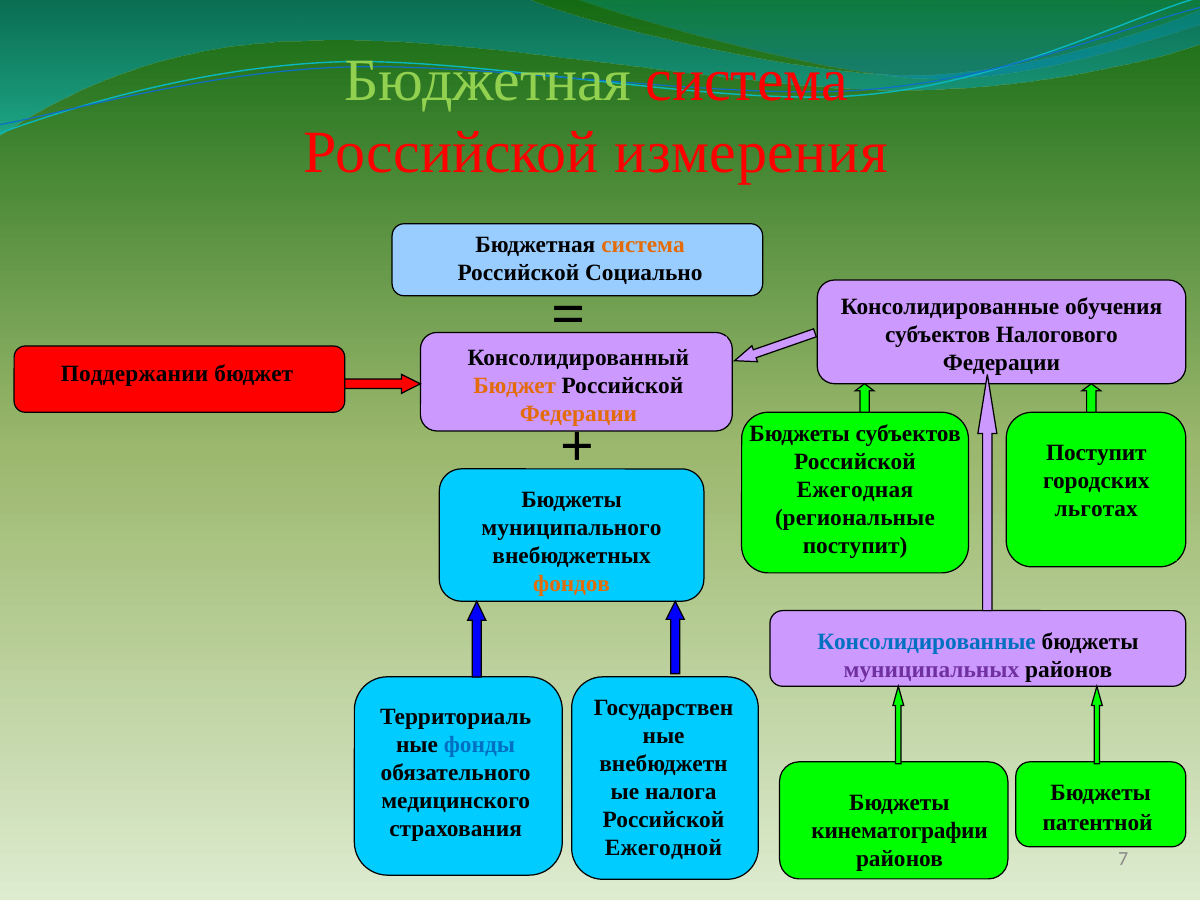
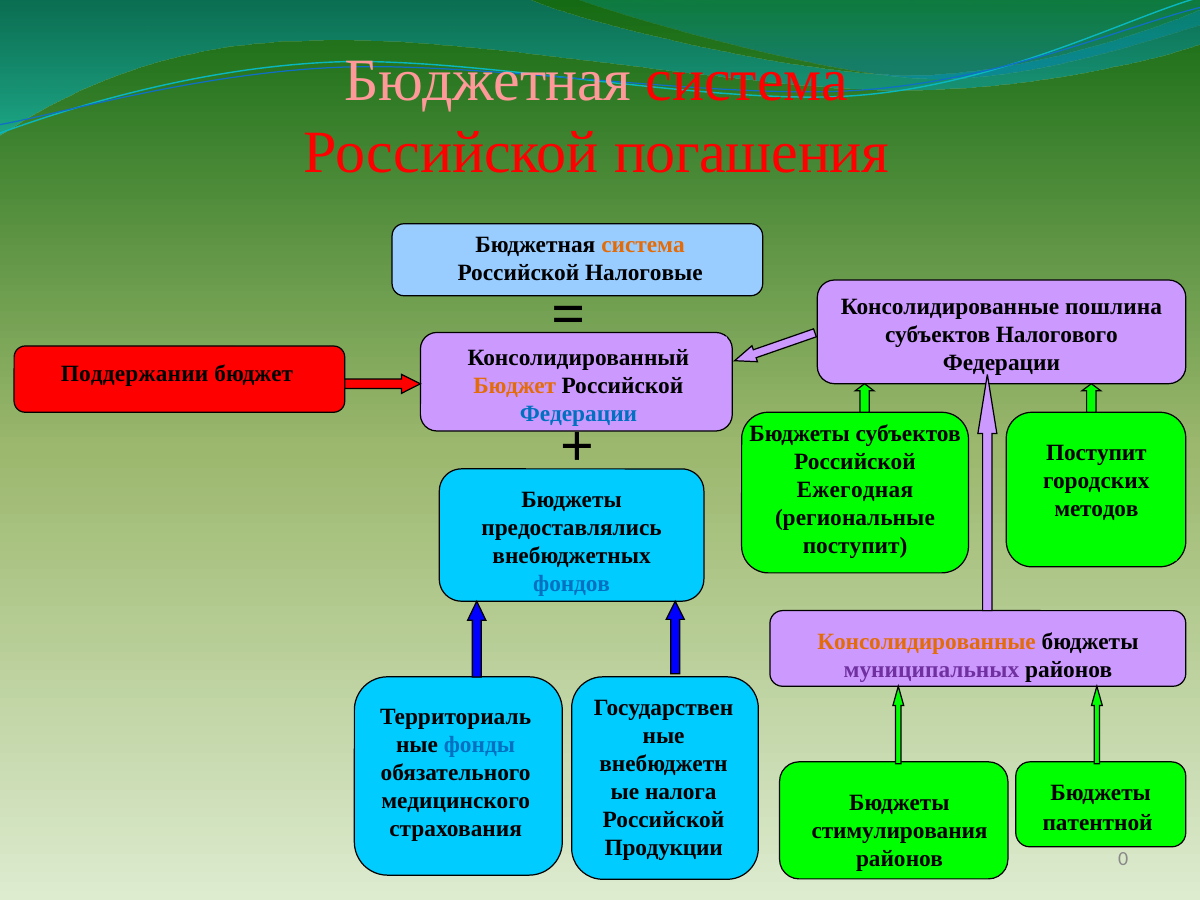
Бюджетная at (488, 80) colour: light green -> pink
измерения: измерения -> погашения
Социально: Социально -> Налоговые
обучения: обучения -> пошлина
Федерации at (578, 414) colour: orange -> blue
льготах: льготах -> методов
муниципального: муниципального -> предоставлялись
фондов colour: orange -> blue
Консолидированные at (927, 642) colour: blue -> orange
кинематографии: кинематографии -> стимулирования
Ежегодной: Ежегодной -> Продукции
7: 7 -> 0
